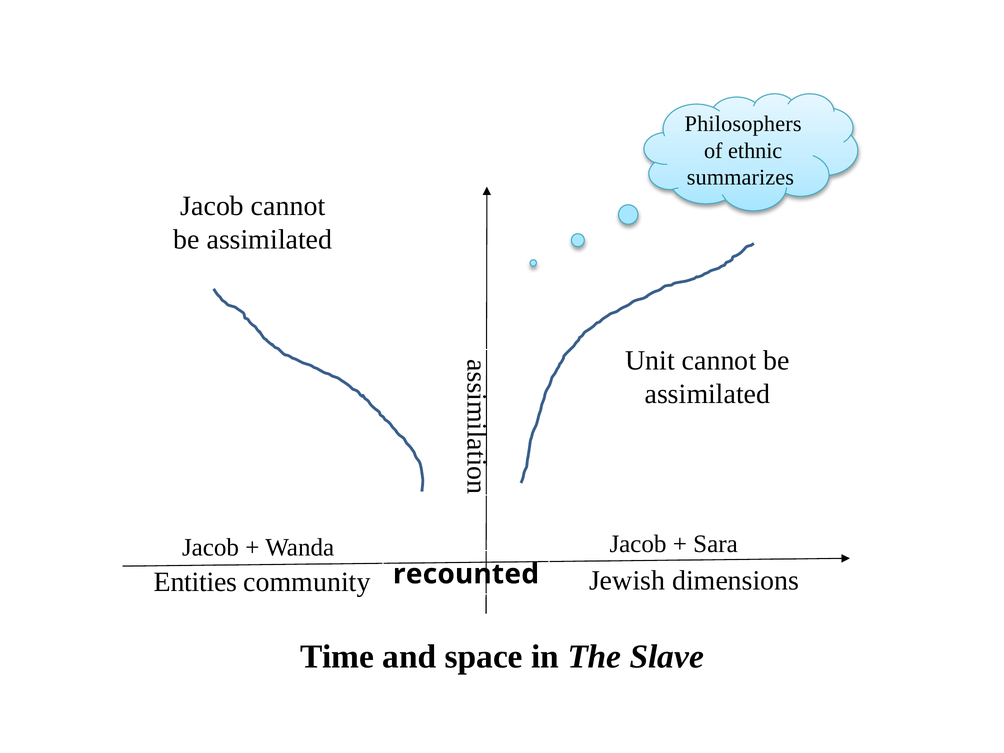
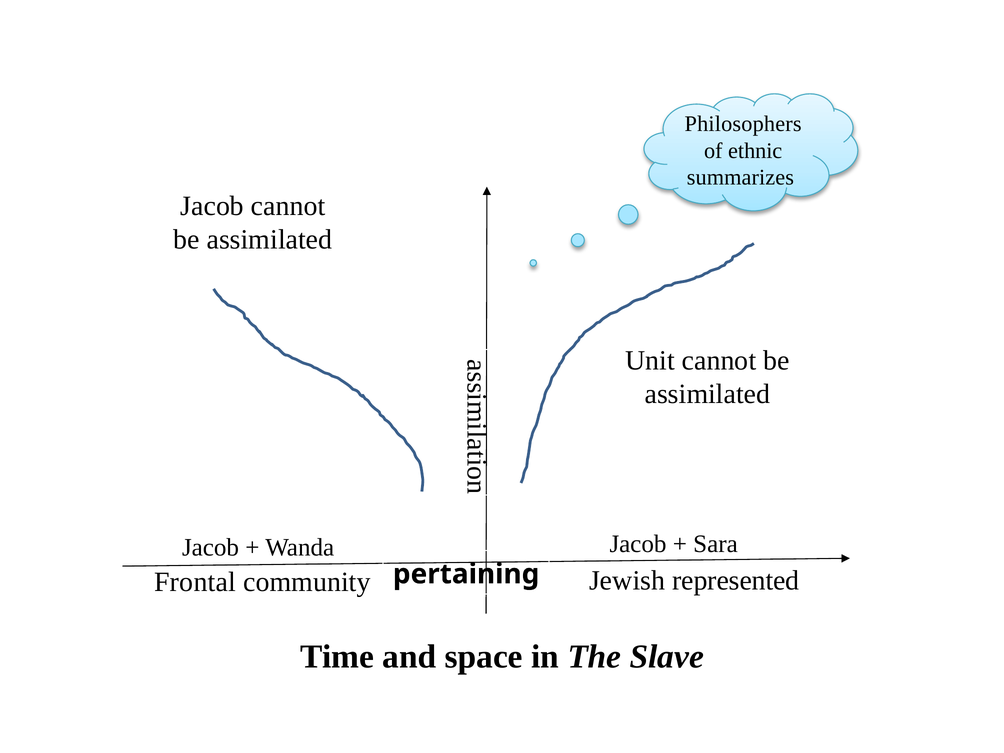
Entities: Entities -> Frontal
dimensions: dimensions -> represented
recounted: recounted -> pertaining
